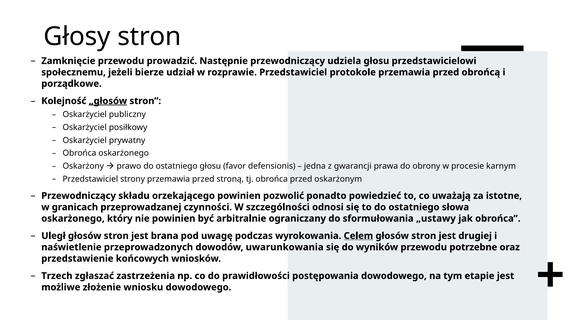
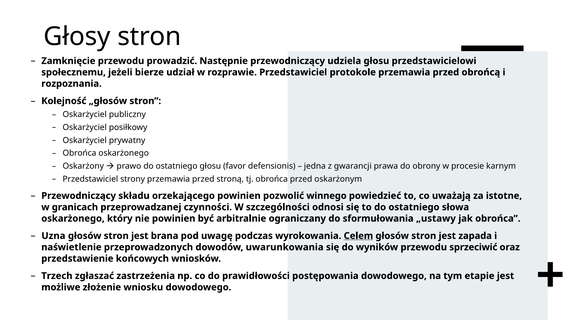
porządkowe: porządkowe -> rozpoznania
„głosów underline: present -> none
ponadto: ponadto -> winnego
Uległ: Uległ -> Uzna
drugiej: drugiej -> zapada
potrzebne: potrzebne -> sprzeciwić
